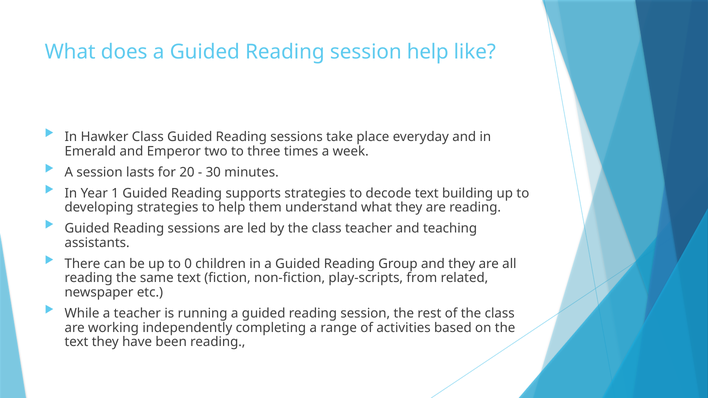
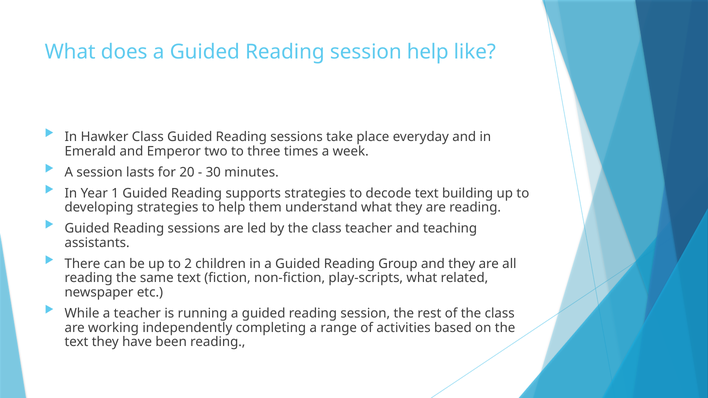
0: 0 -> 2
play-scripts from: from -> what
